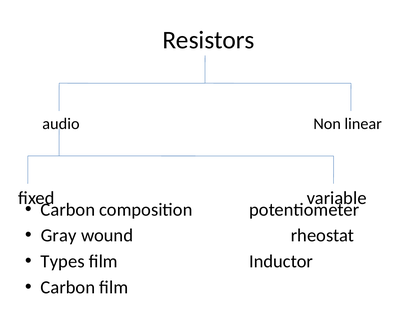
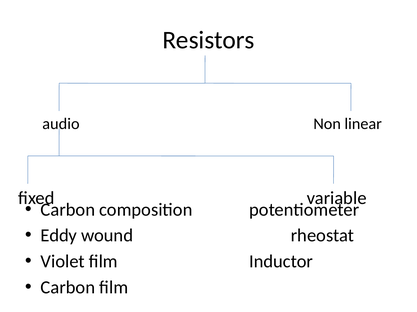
Gray: Gray -> Eddy
Types: Types -> Violet
